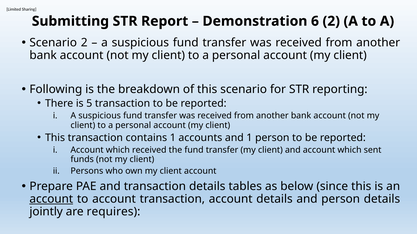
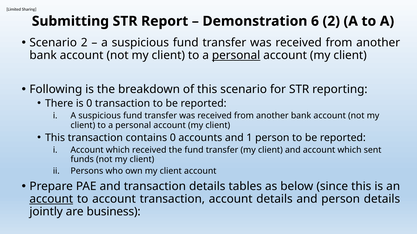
personal at (236, 55) underline: none -> present
is 5: 5 -> 0
contains 1: 1 -> 0
requires: requires -> business
